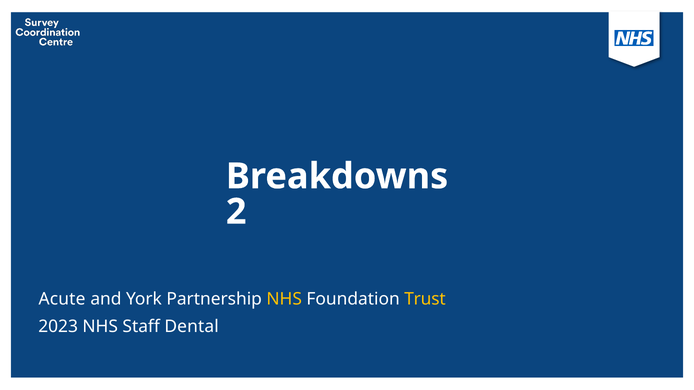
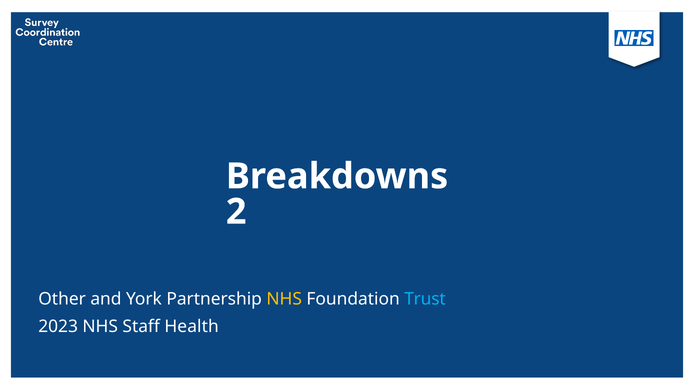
Acute: Acute -> Other
Trust colour: yellow -> light blue
Dental: Dental -> Health
